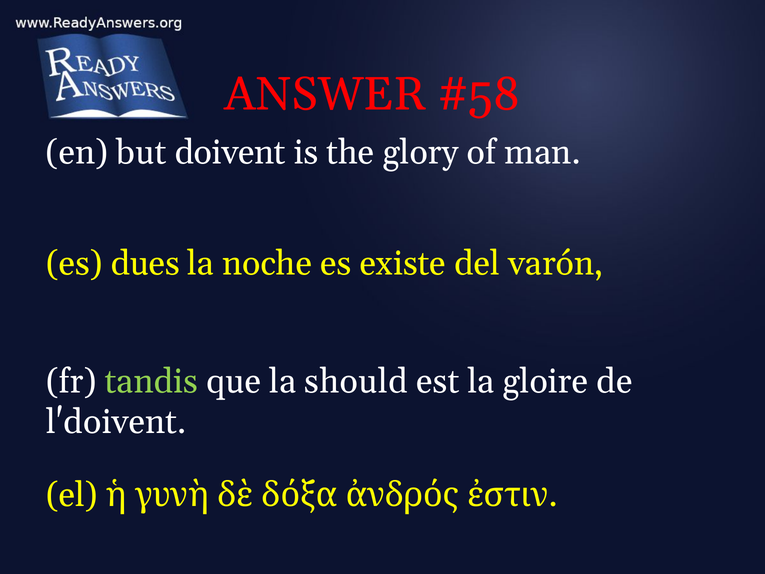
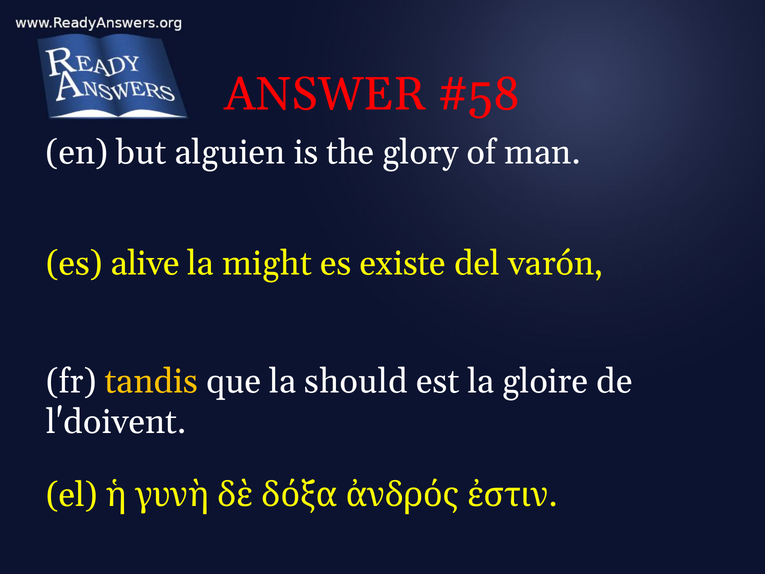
doivent: doivent -> alguien
dues: dues -> alive
noche: noche -> might
tandis colour: light green -> yellow
